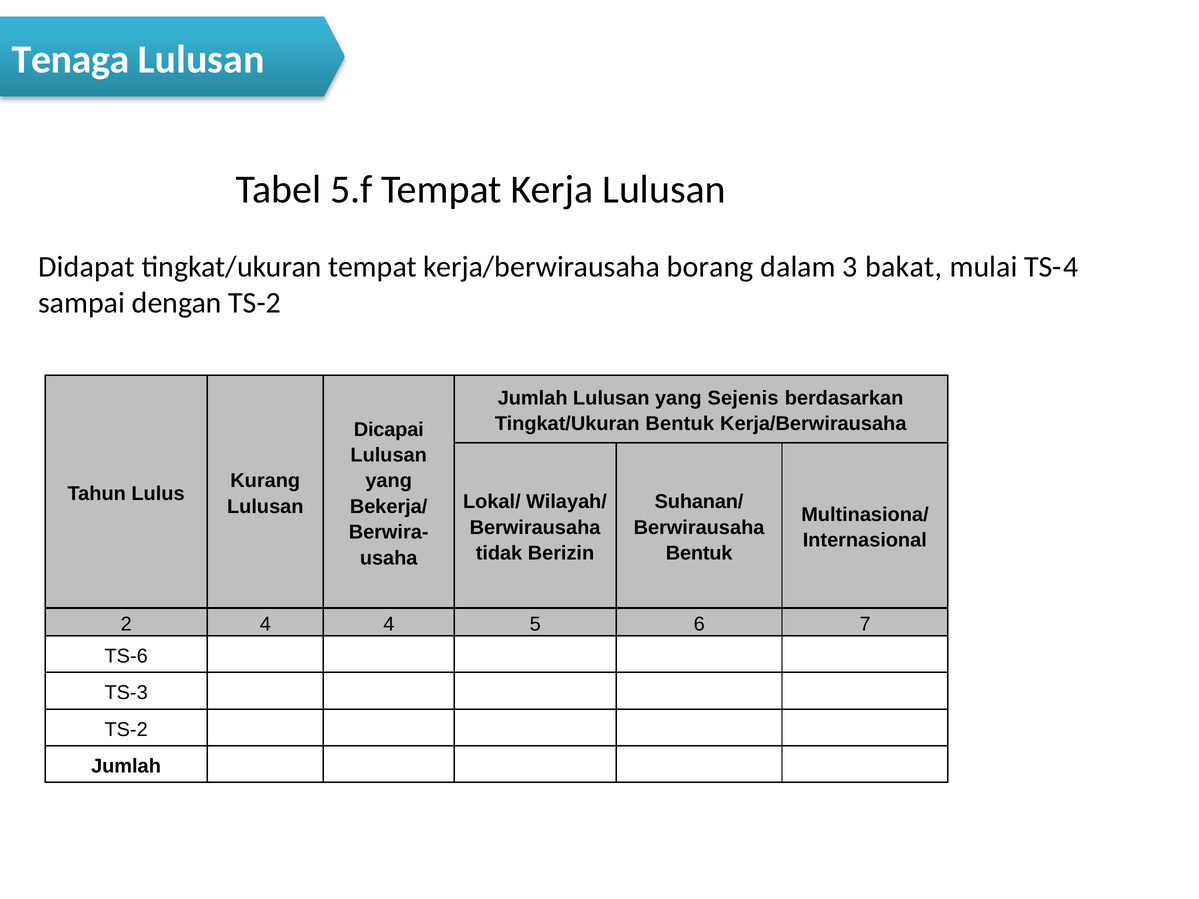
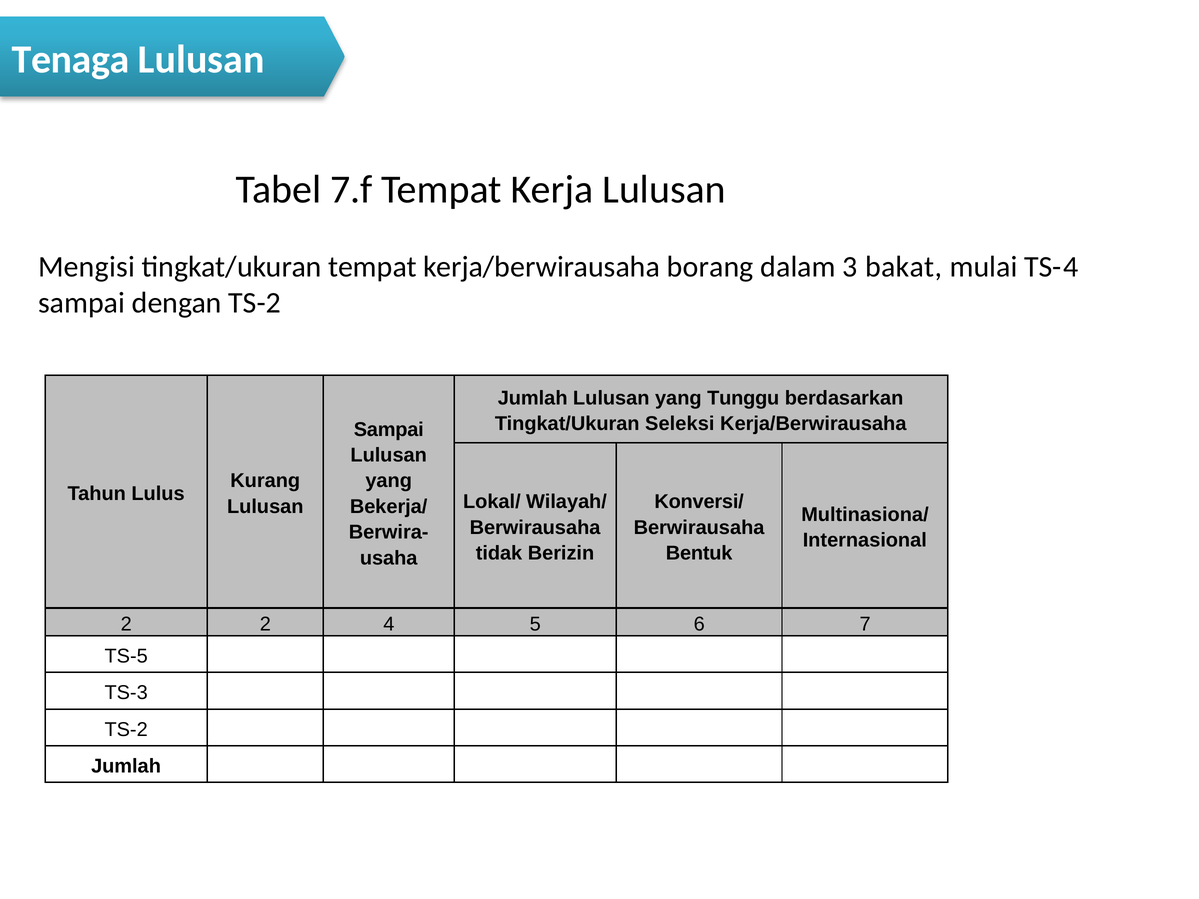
5.f: 5.f -> 7.f
Didapat: Didapat -> Mengisi
Sejenis: Sejenis -> Tunggu
Tingkat/Ukuran Bentuk: Bentuk -> Seleksi
Dicapai at (389, 430): Dicapai -> Sampai
Suhanan/: Suhanan/ -> Konversi/
2 4: 4 -> 2
TS-6: TS-6 -> TS-5
